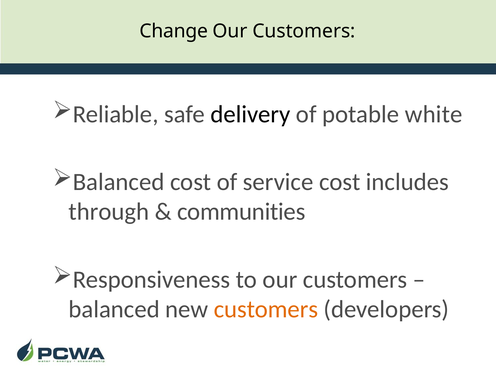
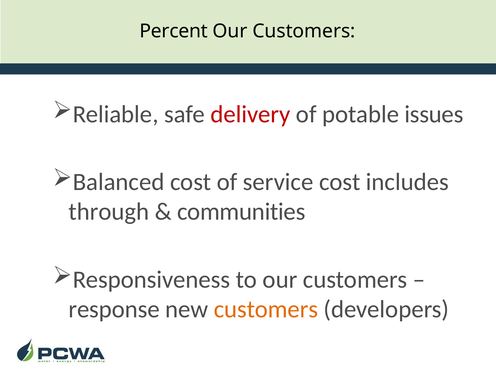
Change: Change -> Percent
delivery colour: black -> red
white: white -> issues
balanced at (114, 309): balanced -> response
